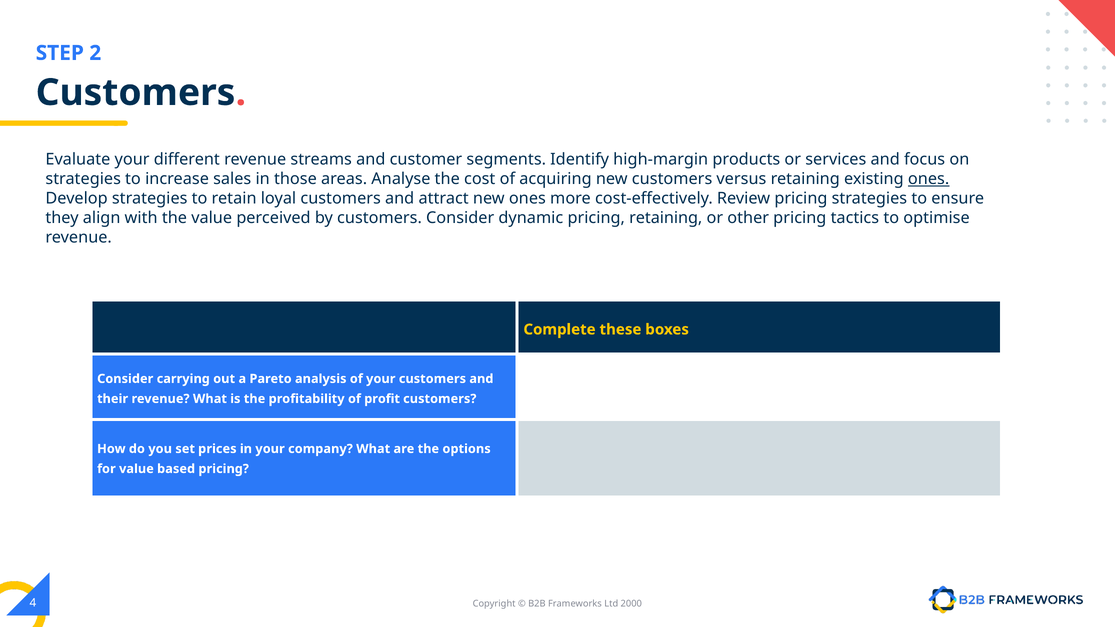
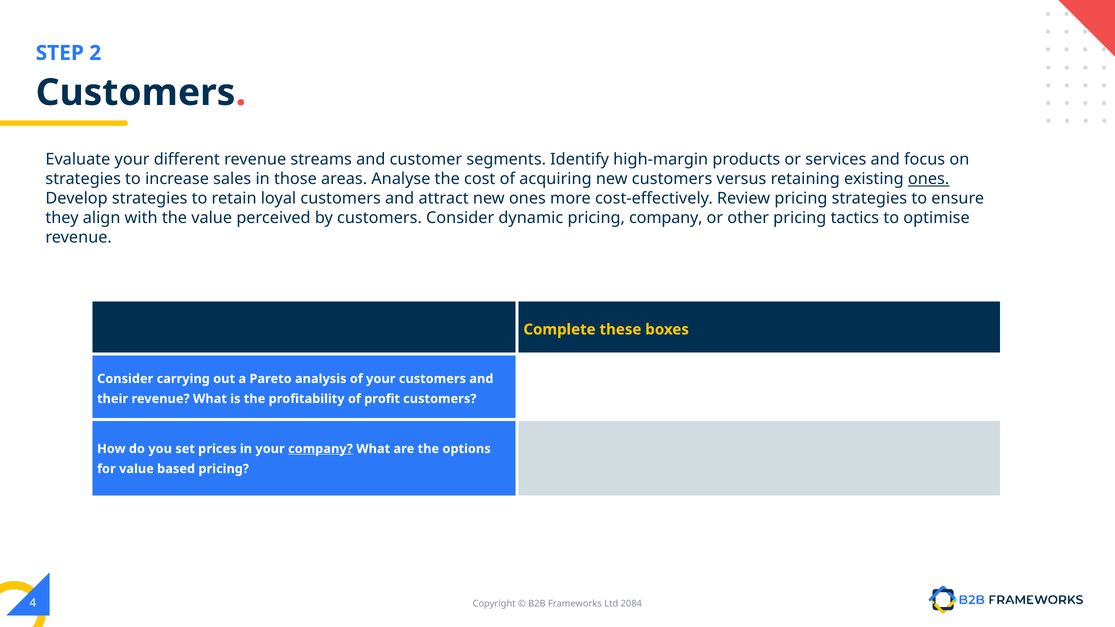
pricing retaining: retaining -> company
company at (320, 449) underline: none -> present
2000: 2000 -> 2084
